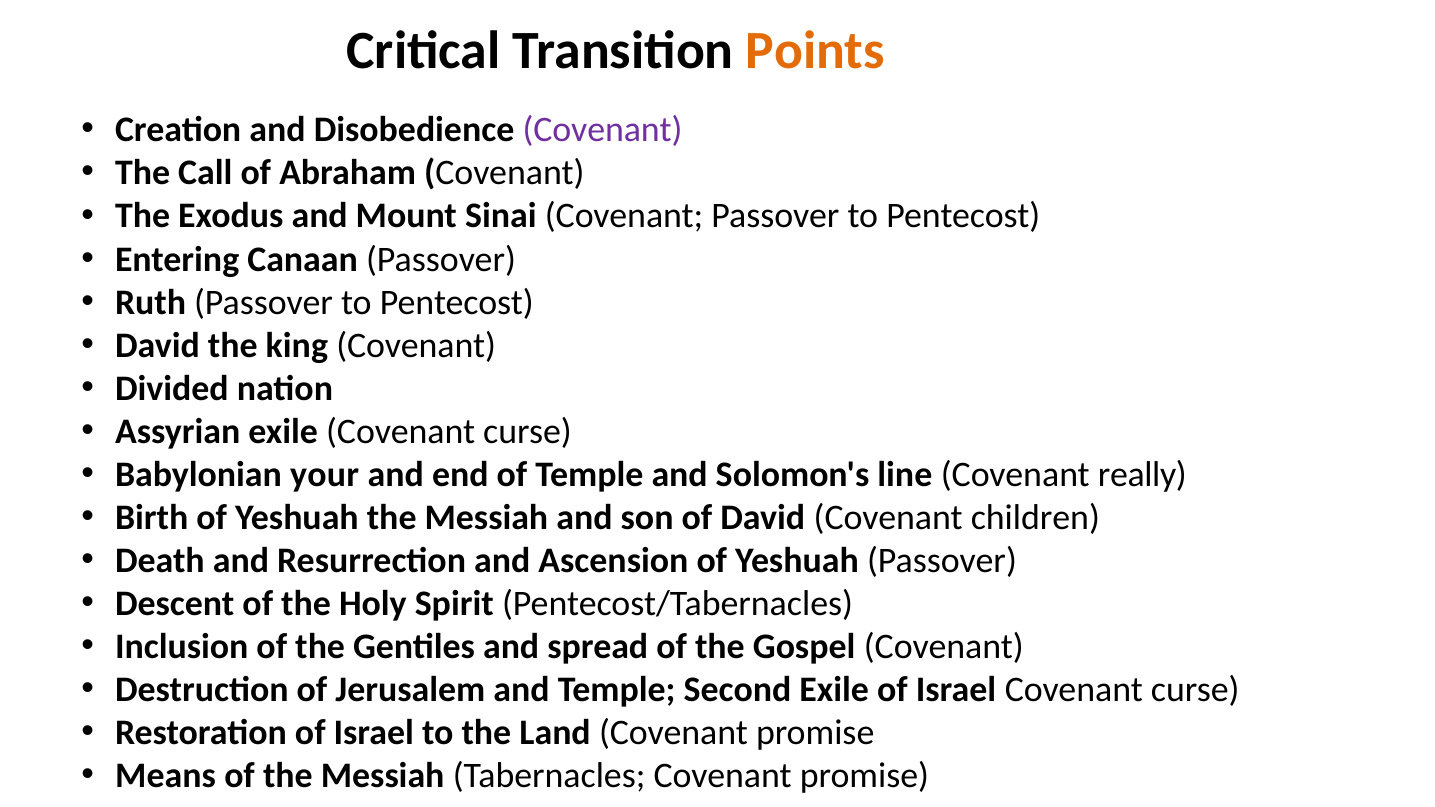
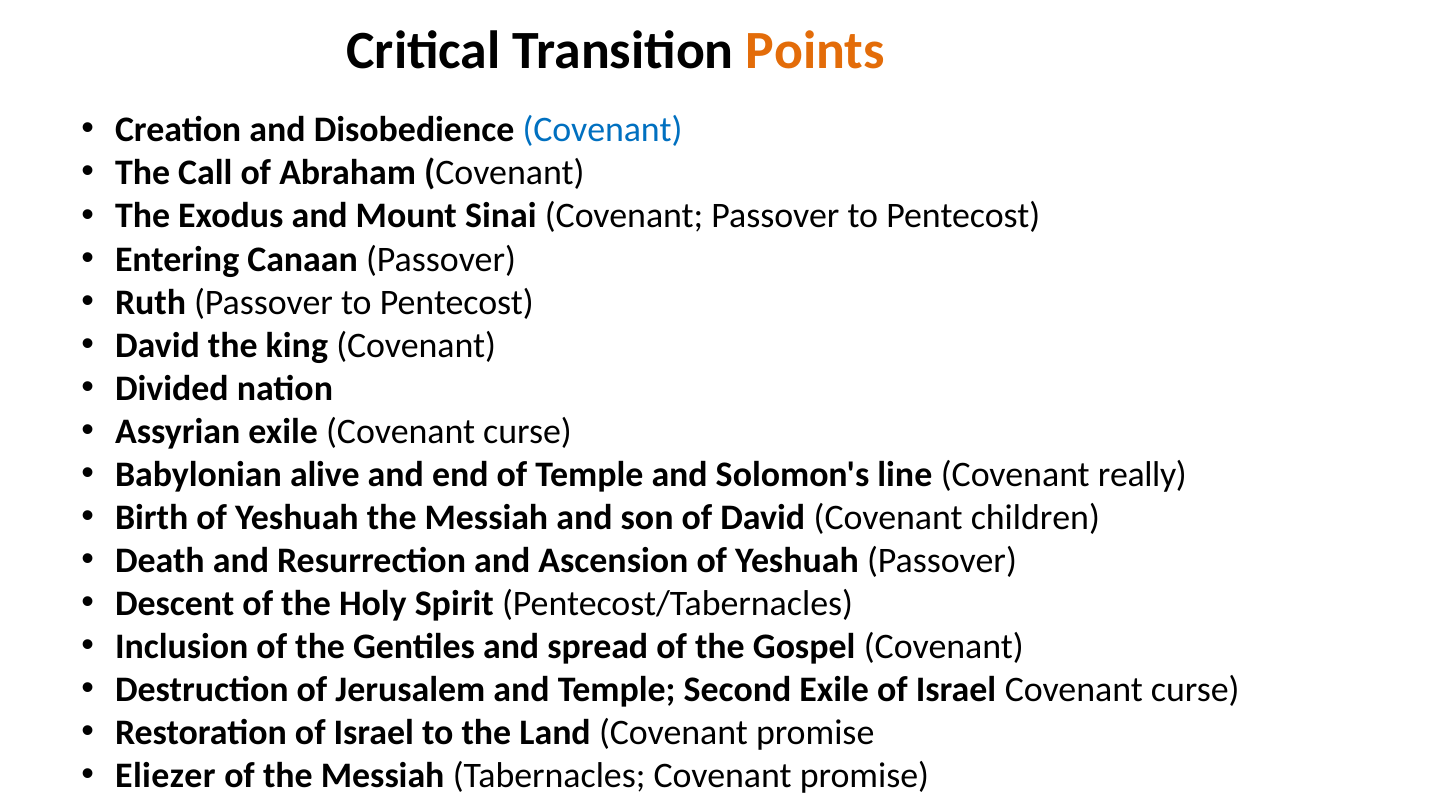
Covenant at (603, 130) colour: purple -> blue
your: your -> alive
Means: Means -> Eliezer
